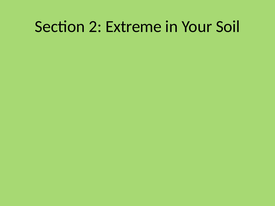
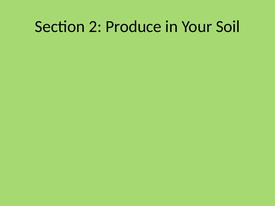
Extreme: Extreme -> Produce
